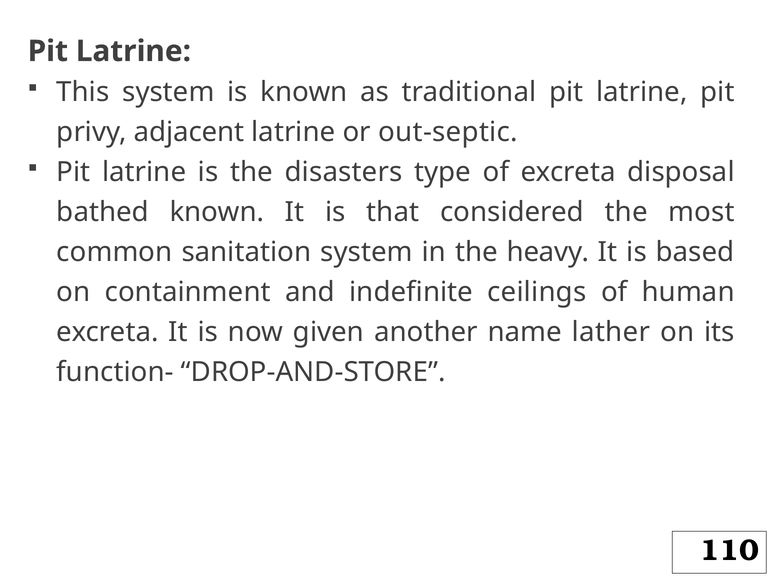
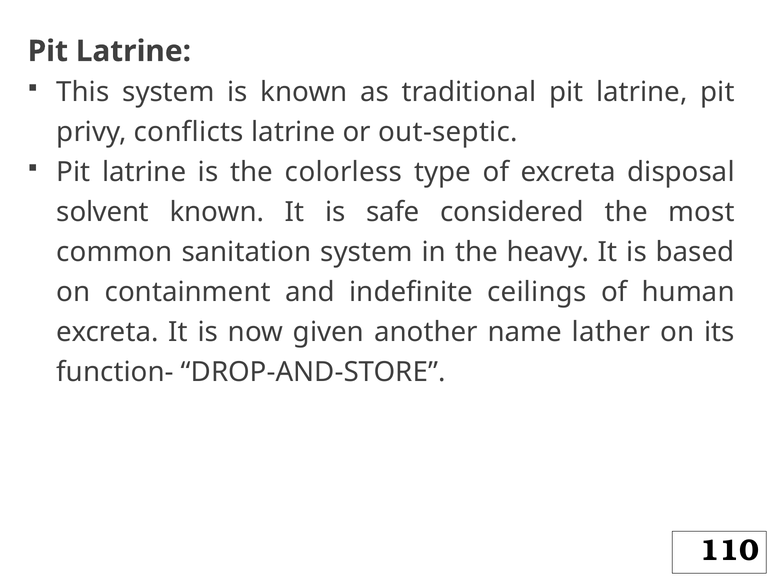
adjacent: adjacent -> conflicts
disasters: disasters -> colorless
bathed: bathed -> solvent
that: that -> safe
